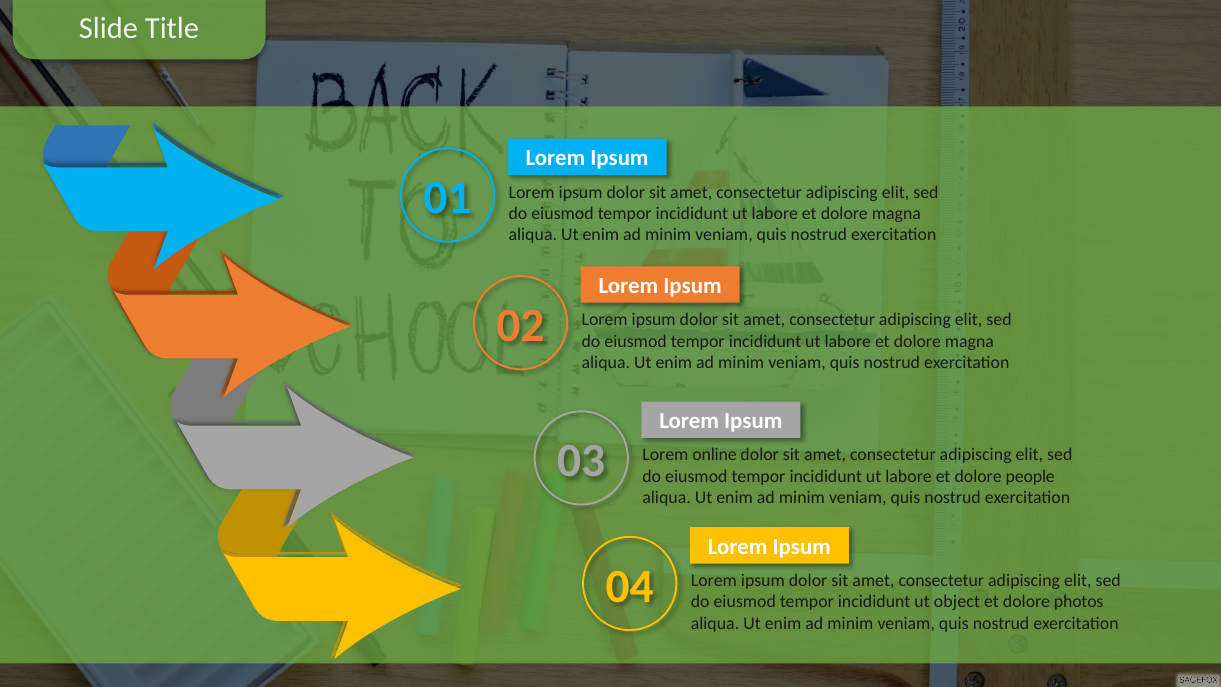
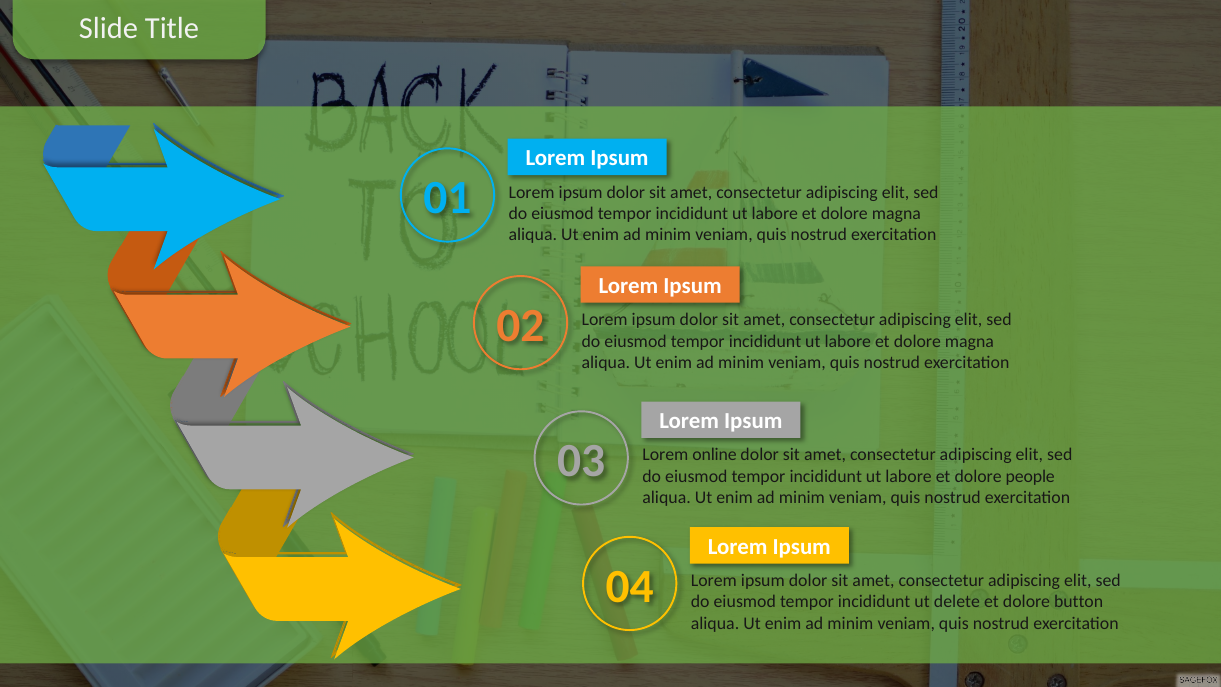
object: object -> delete
photos: photos -> button
